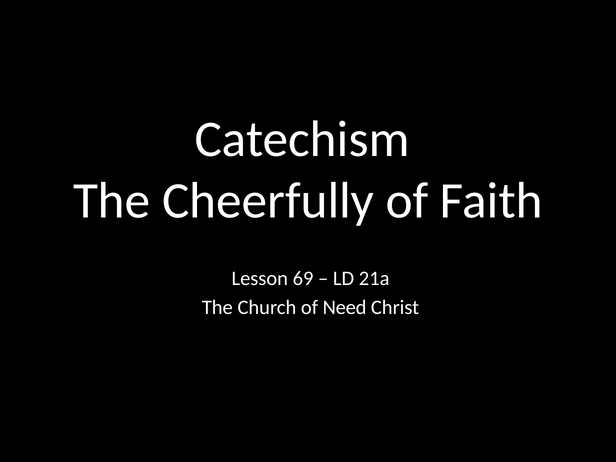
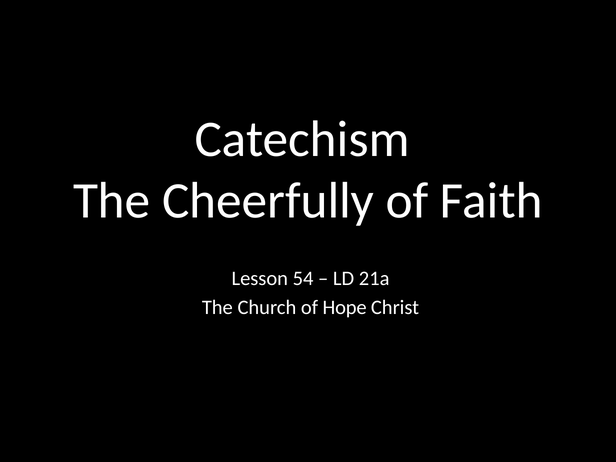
69: 69 -> 54
Need: Need -> Hope
